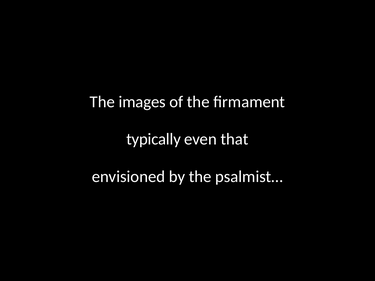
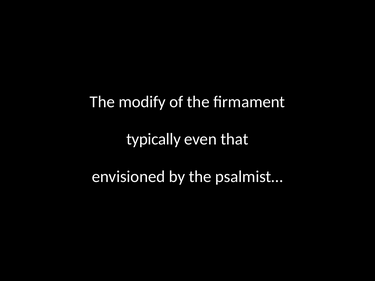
images: images -> modify
